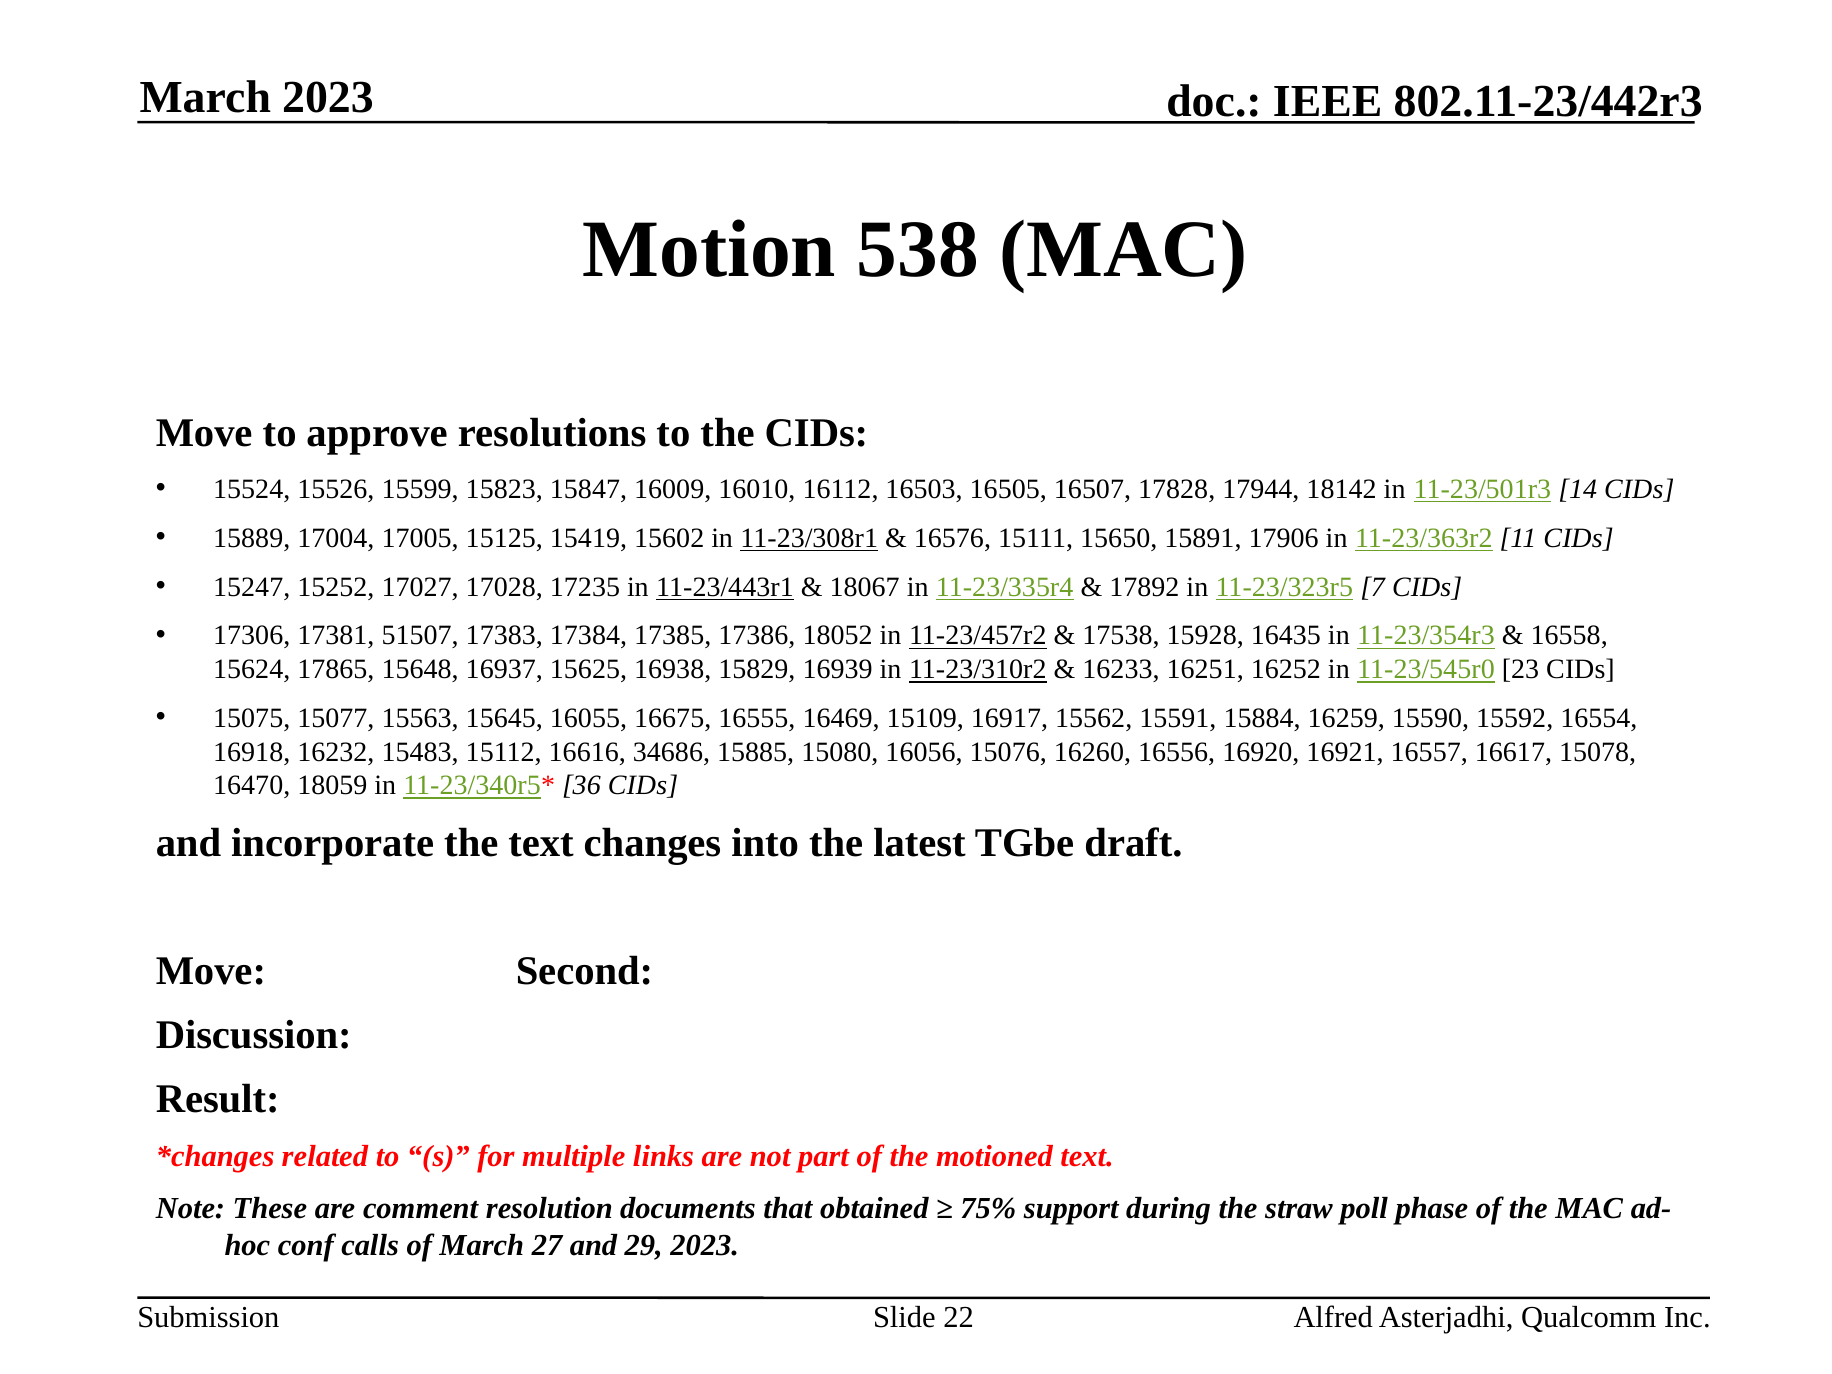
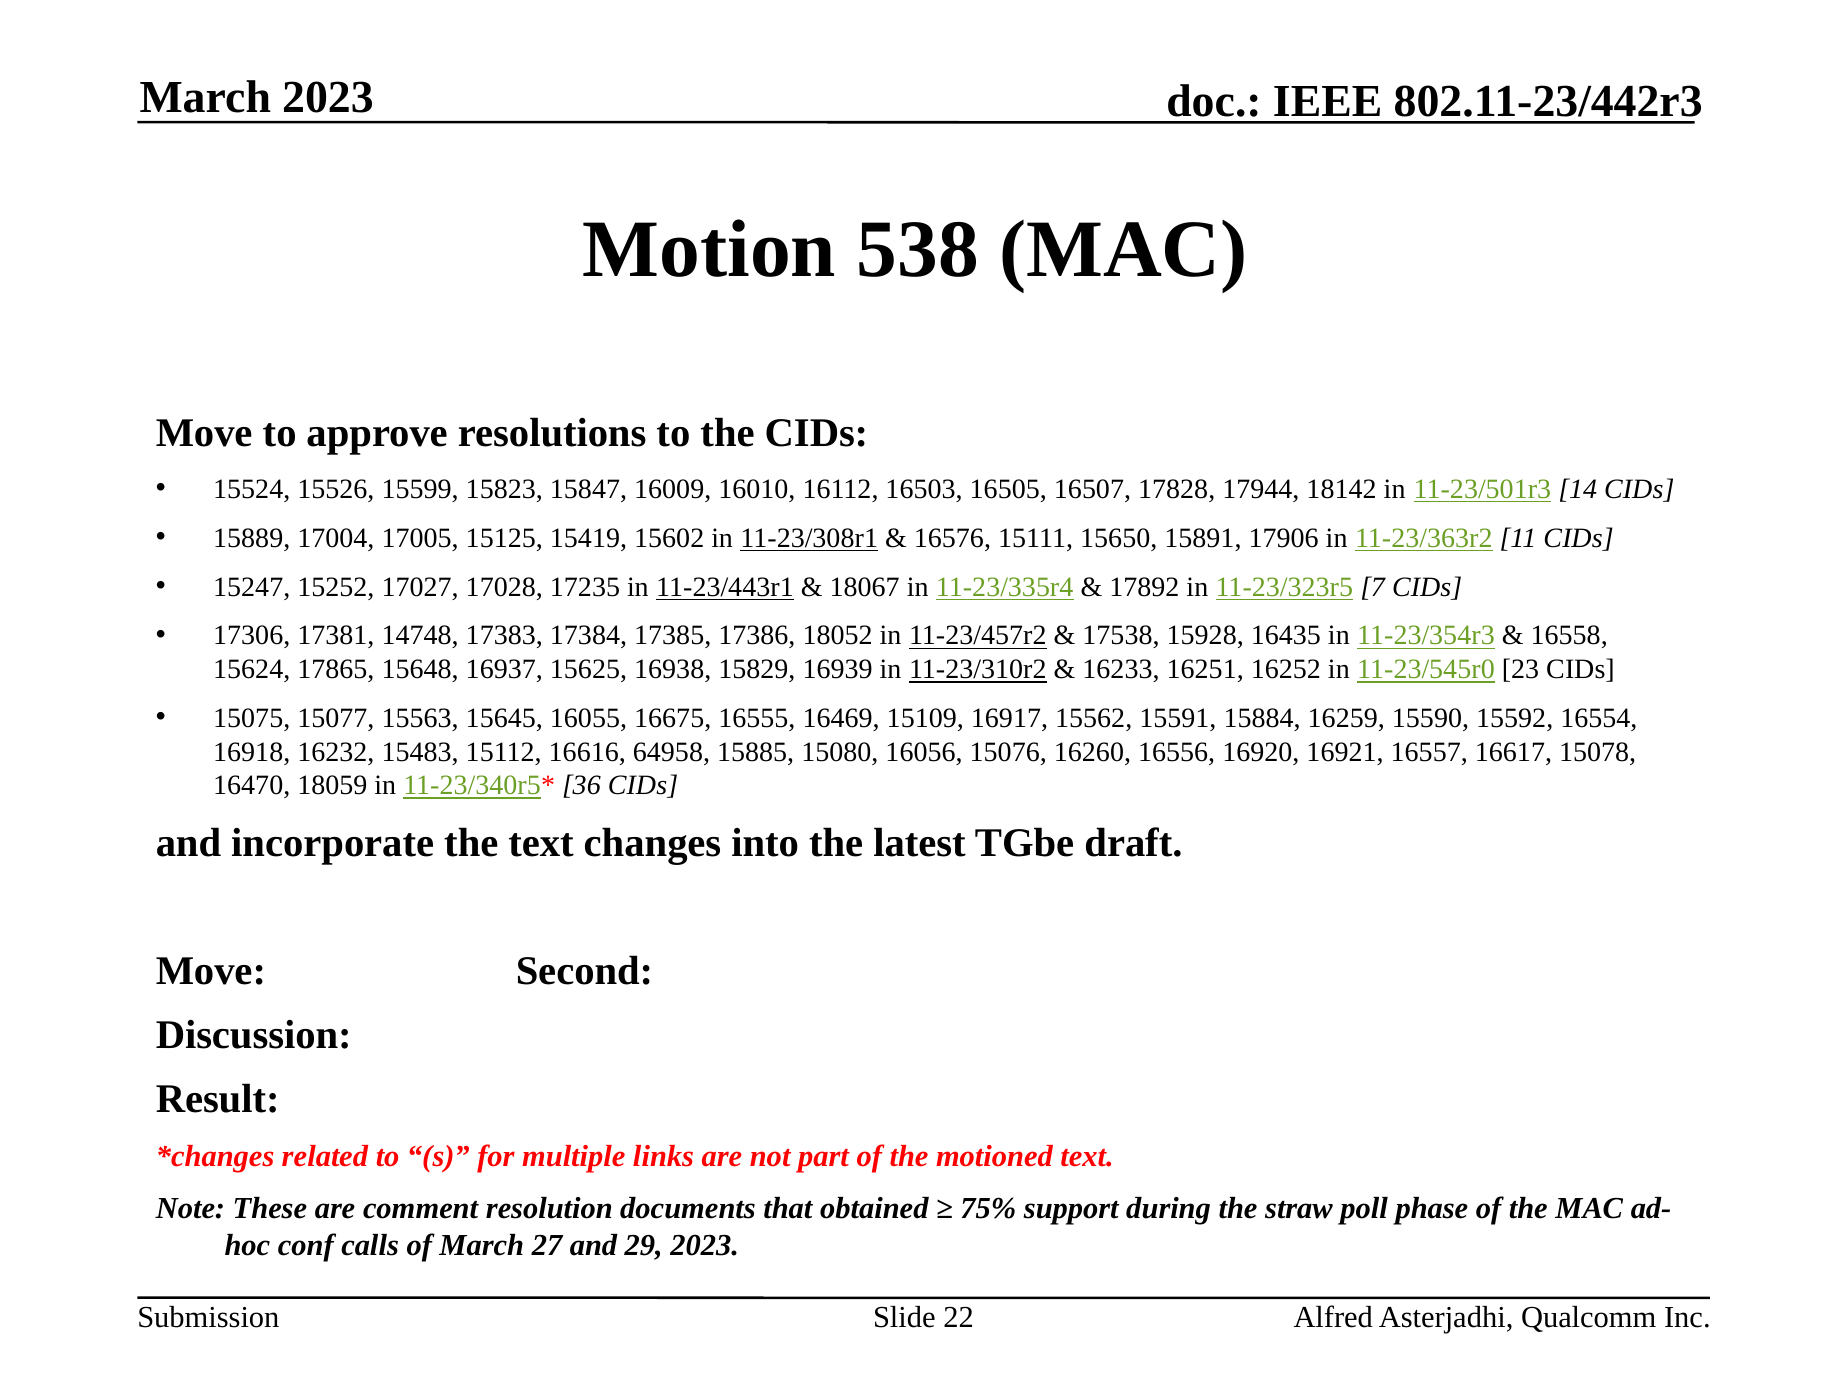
51507: 51507 -> 14748
34686: 34686 -> 64958
